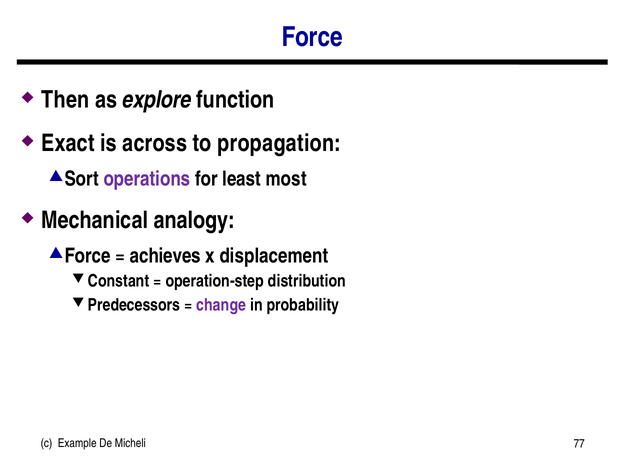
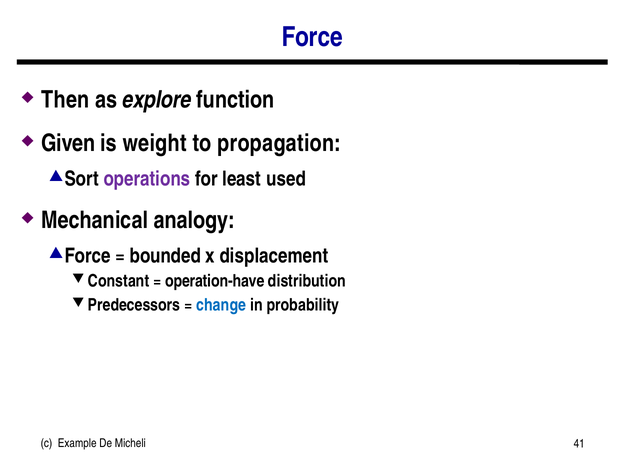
Exact: Exact -> Given
across: across -> weight
most: most -> used
achieves: achieves -> bounded
operation-step: operation-step -> operation-have
change colour: purple -> blue
77: 77 -> 41
